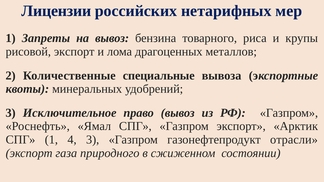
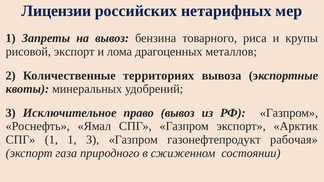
специальные: специальные -> территориях
1 4: 4 -> 1
отрасли: отрасли -> рабочая
